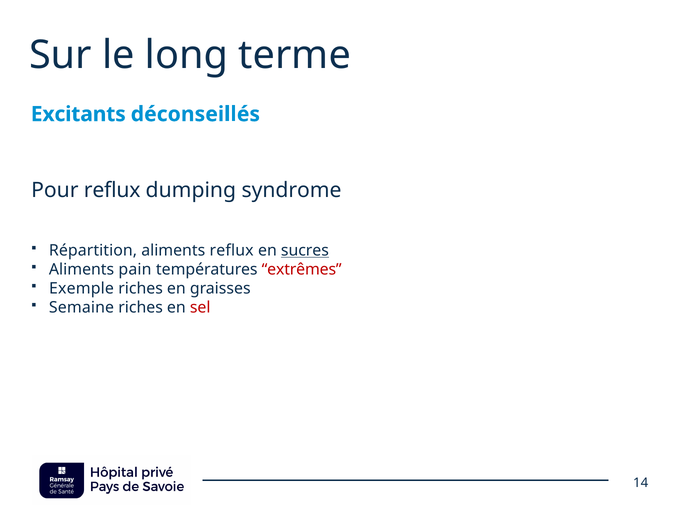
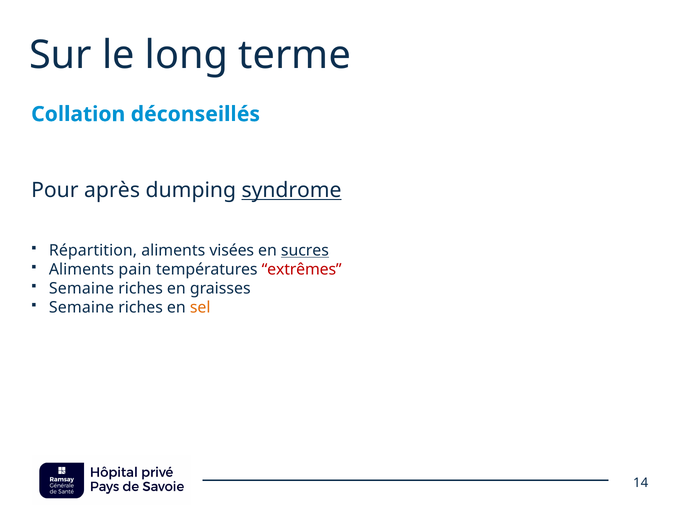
Excitants: Excitants -> Collation
Pour reflux: reflux -> après
syndrome underline: none -> present
aliments reflux: reflux -> visées
Exemple at (81, 288): Exemple -> Semaine
sel colour: red -> orange
